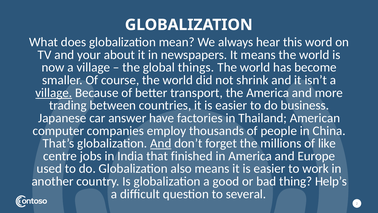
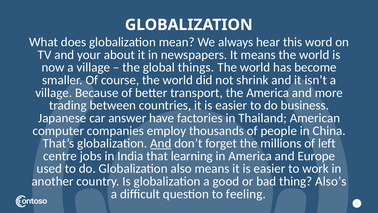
village at (54, 93) underline: present -> none
like: like -> left
finished: finished -> learning
Help’s: Help’s -> Also’s
several: several -> feeling
